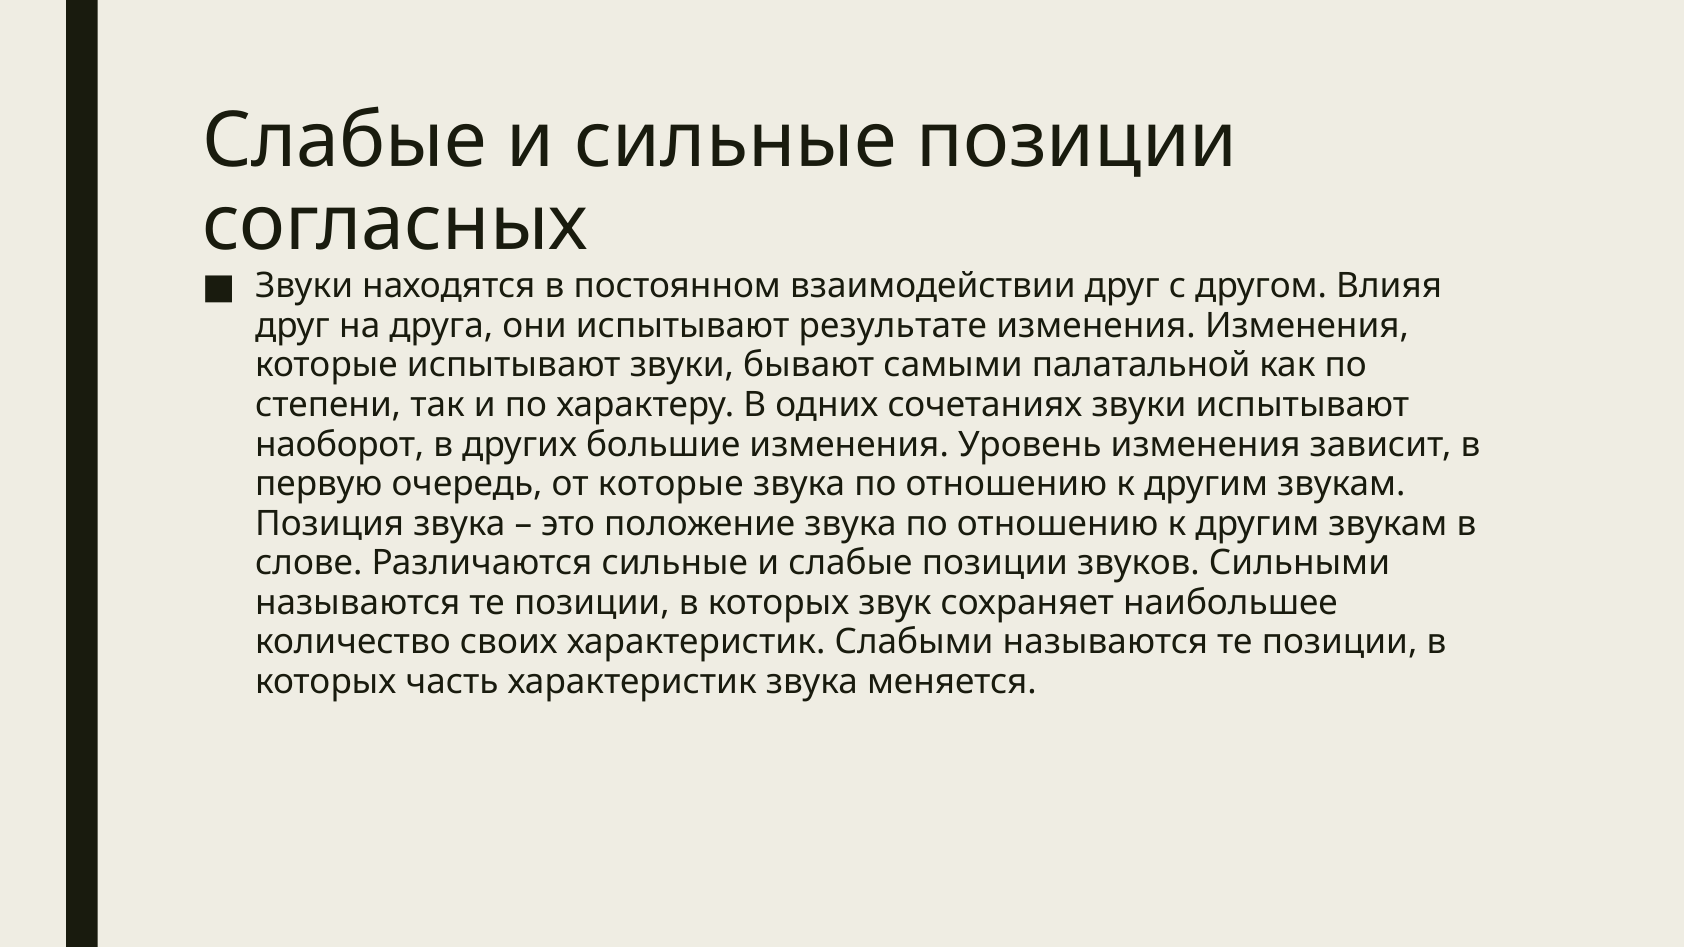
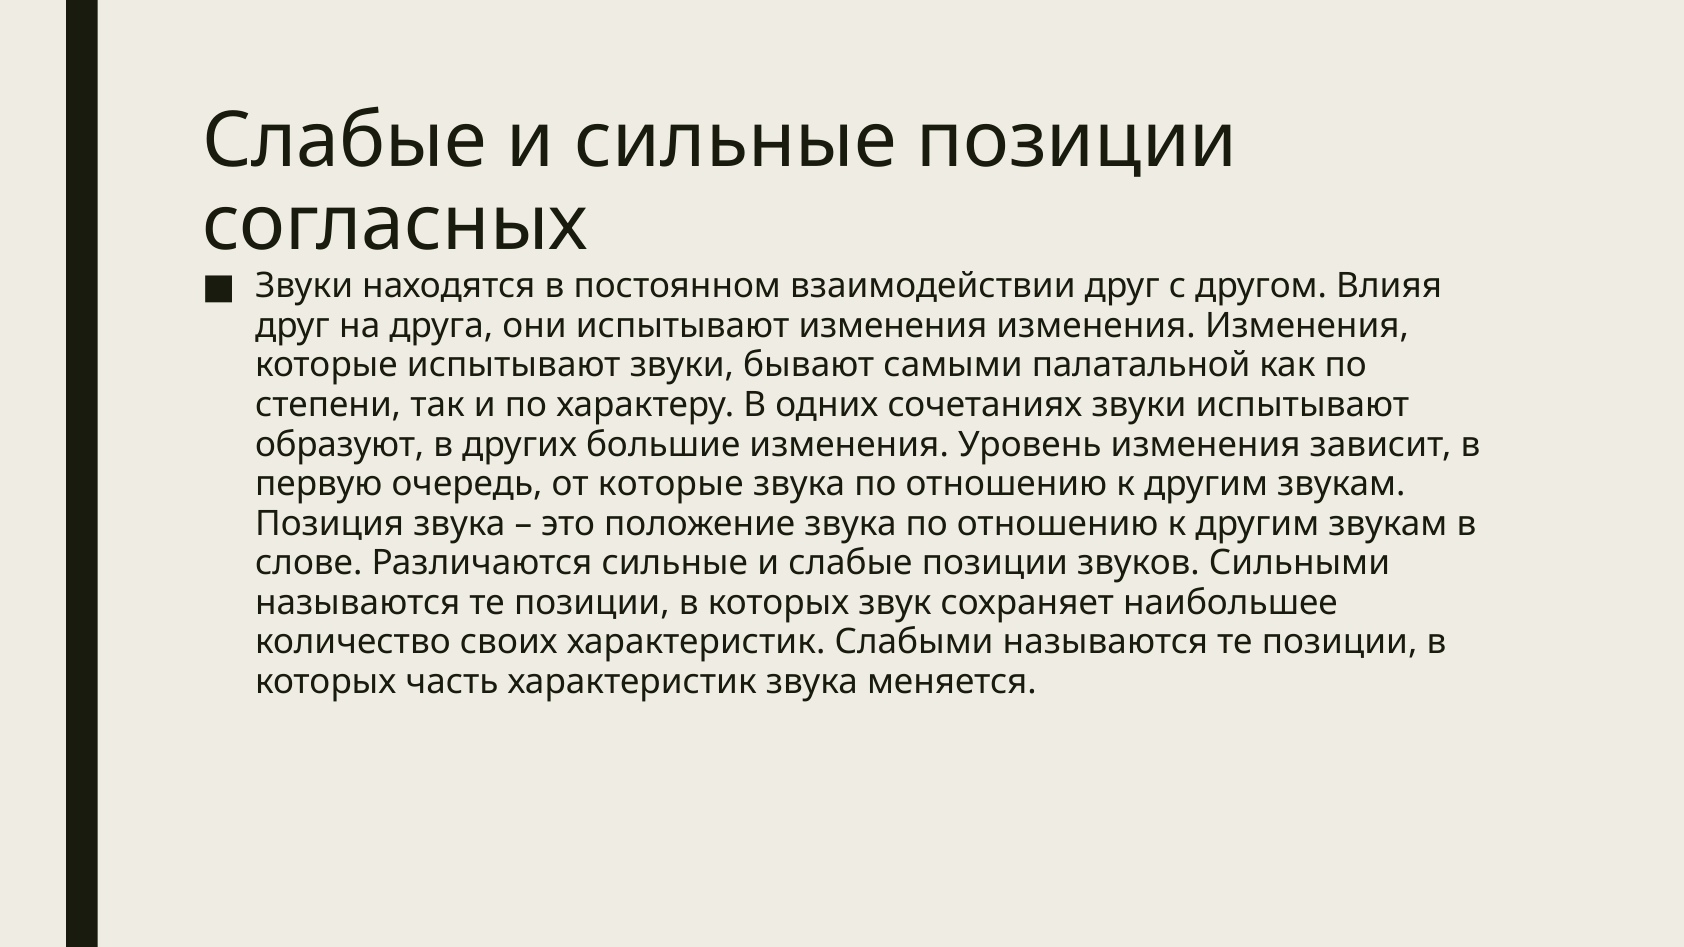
испытывают результате: результате -> изменения
наоборот: наоборот -> образуют
